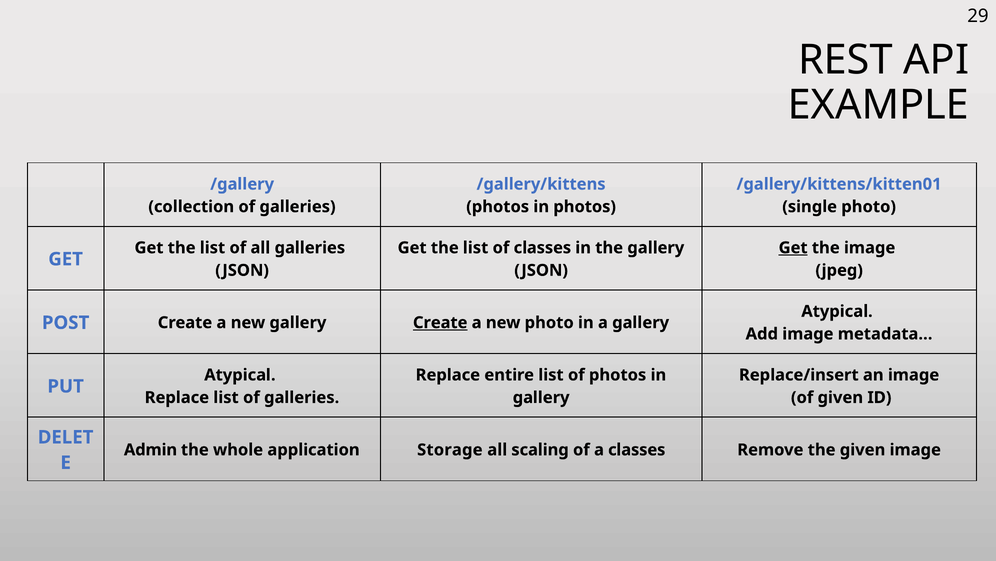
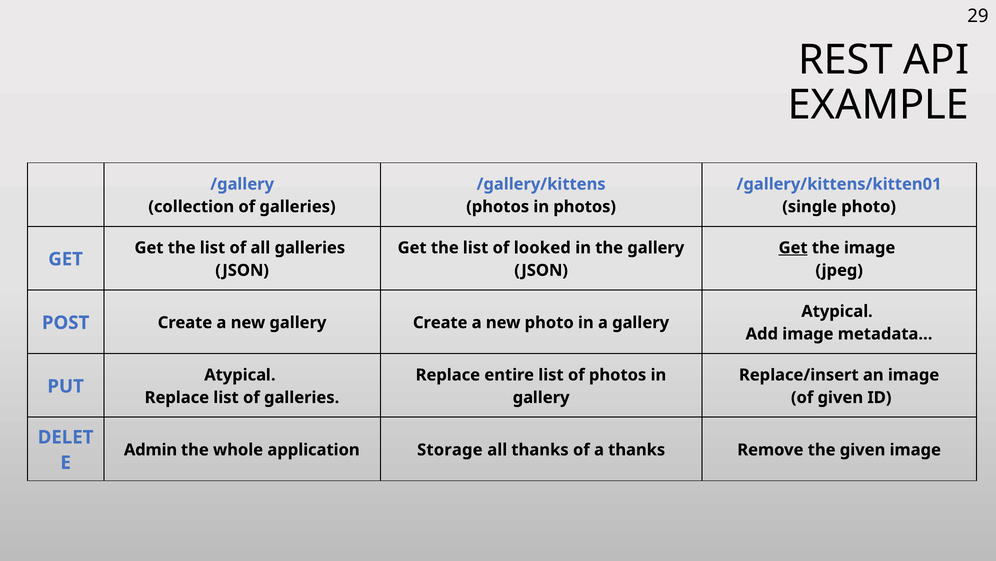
of classes: classes -> looked
Create at (440, 322) underline: present -> none
all scaling: scaling -> thanks
a classes: classes -> thanks
